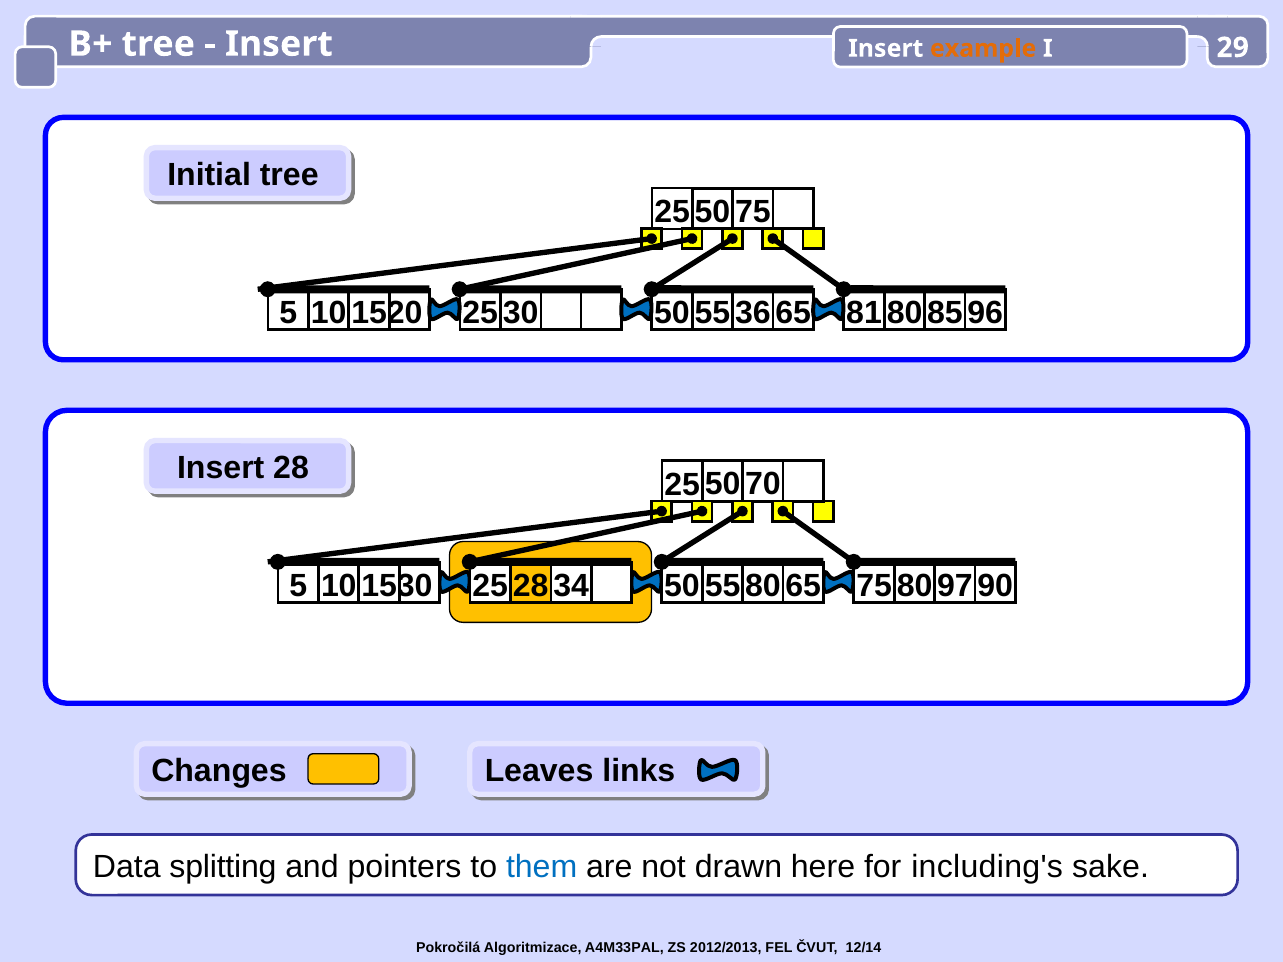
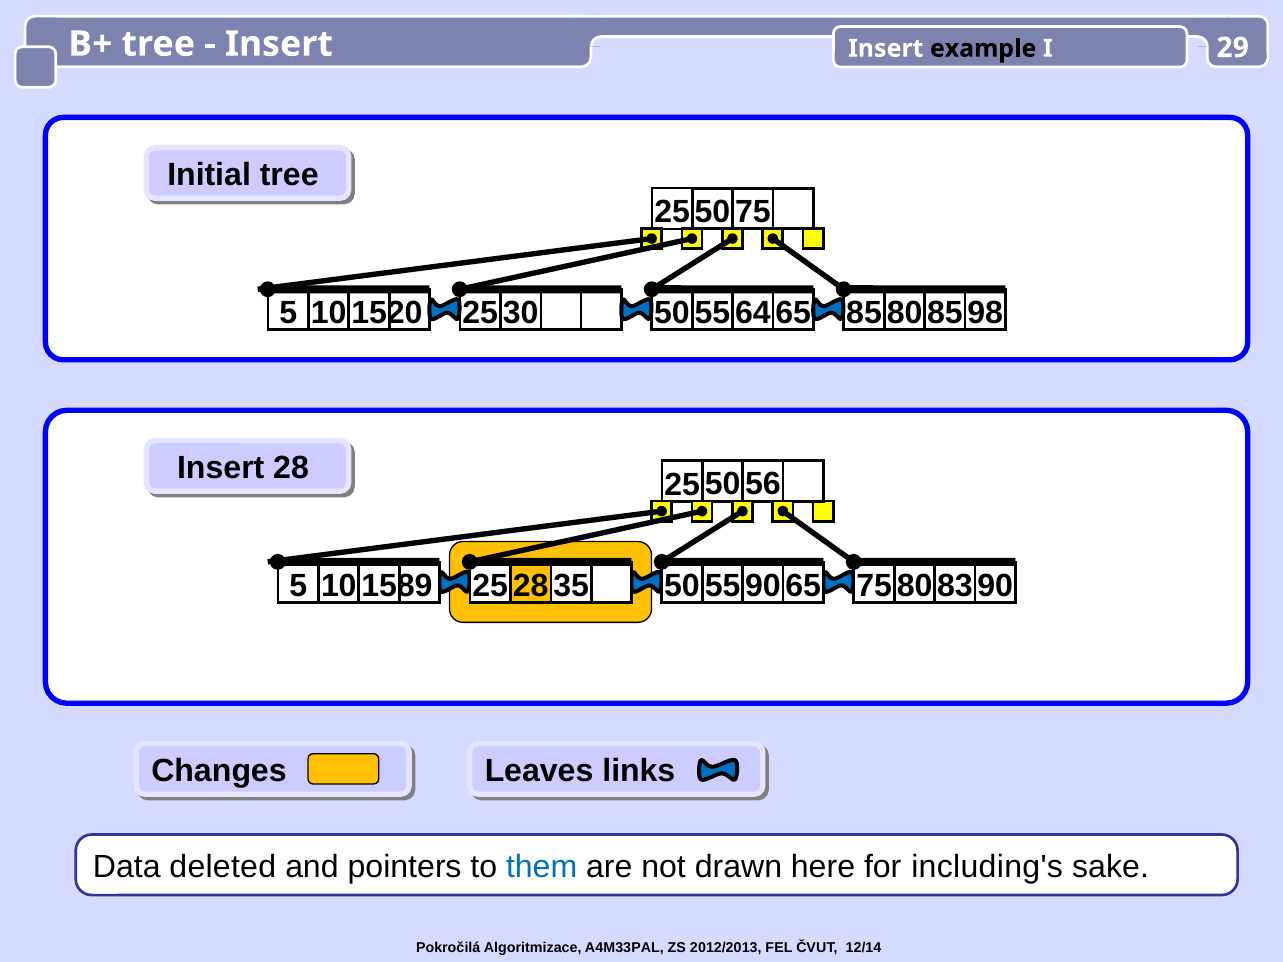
example colour: orange -> black
36: 36 -> 64
65 81: 81 -> 85
96: 96 -> 98
70: 70 -> 56
30: 30 -> 89
34: 34 -> 35
50 80: 80 -> 90
97: 97 -> 83
splitting: splitting -> deleted
